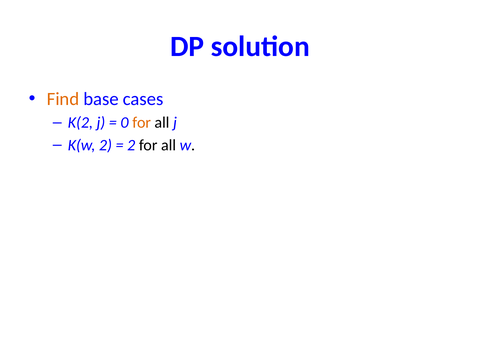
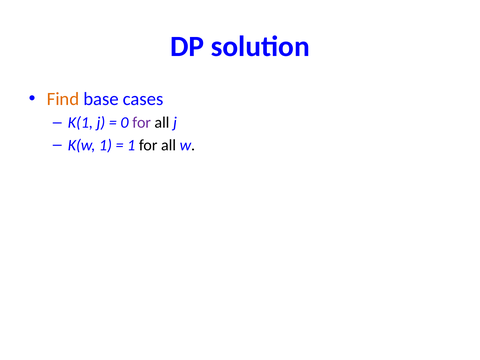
K(2: K(2 -> K(1
for at (142, 123) colour: orange -> purple
K(w 2: 2 -> 1
2 at (131, 145): 2 -> 1
